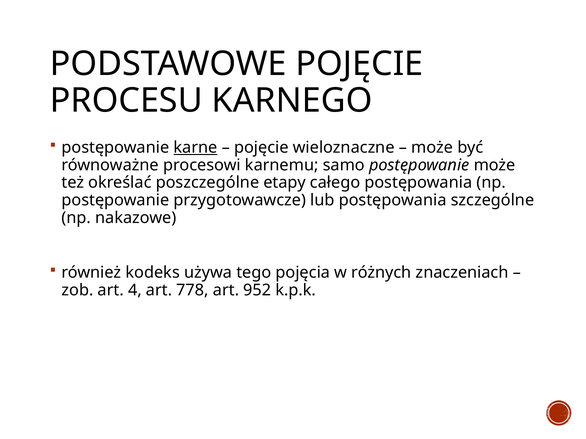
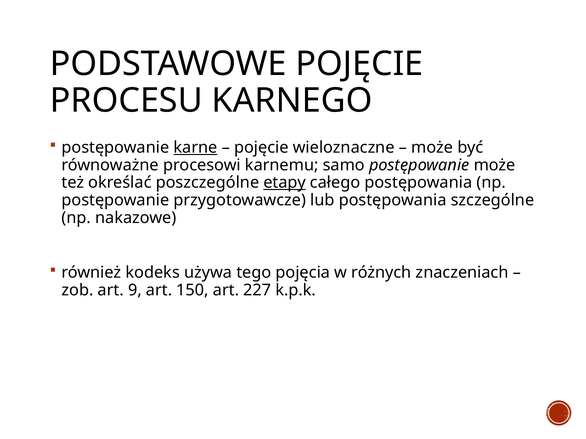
etapy underline: none -> present
4: 4 -> 9
778: 778 -> 150
952: 952 -> 227
